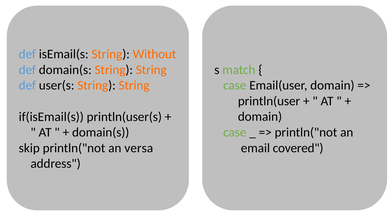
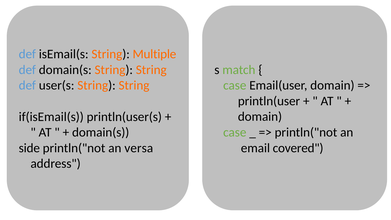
Without: Without -> Multiple
skip: skip -> side
